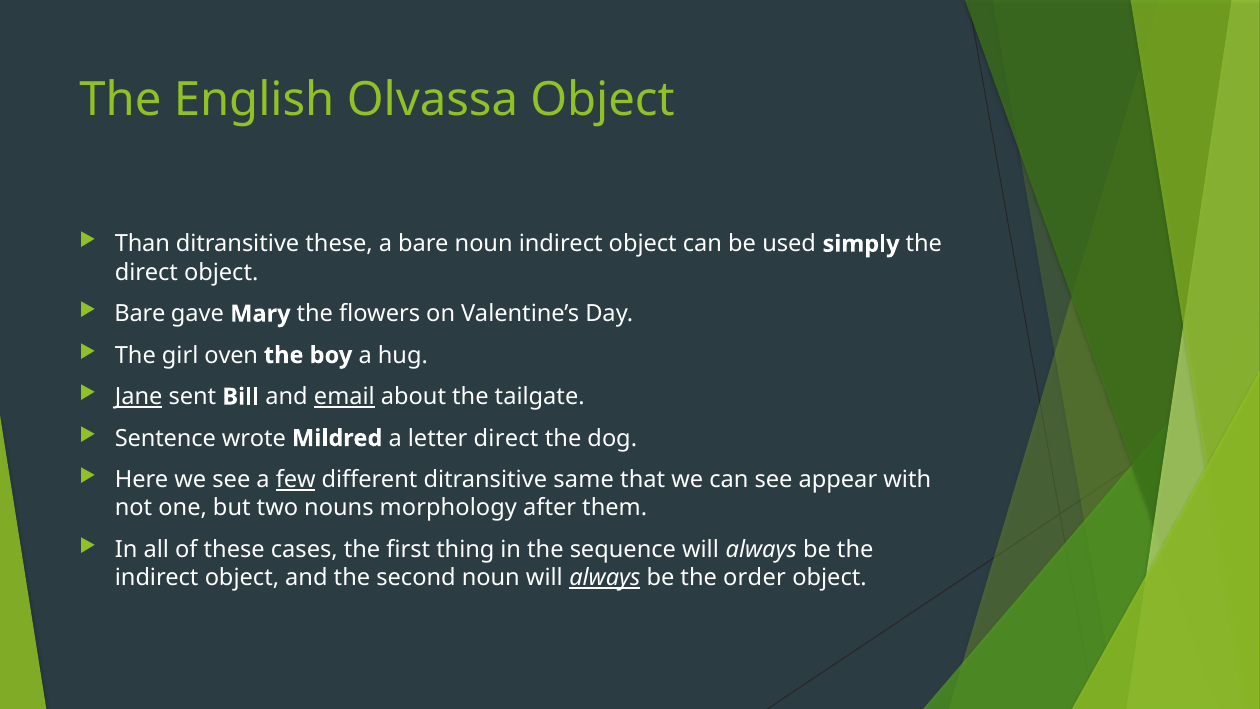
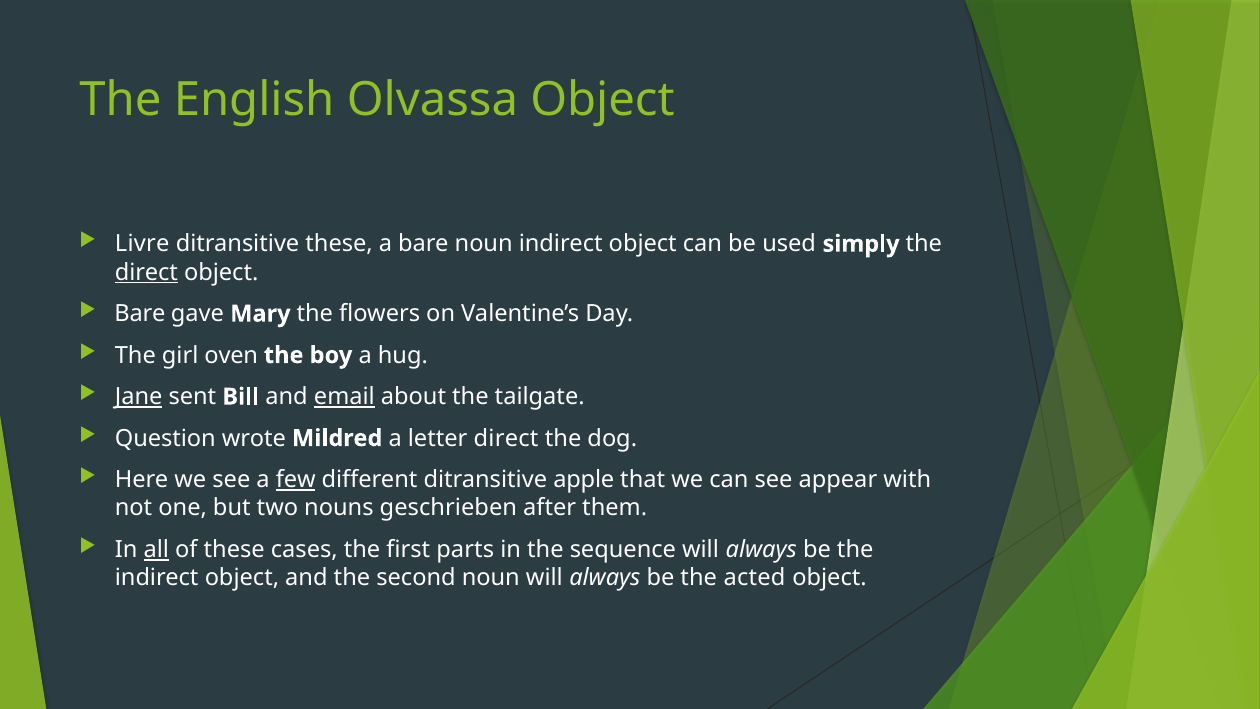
Than: Than -> Livre
direct at (146, 272) underline: none -> present
Sentence: Sentence -> Question
same: same -> apple
morphology: morphology -> geschrieben
all underline: none -> present
thing: thing -> parts
always at (605, 578) underline: present -> none
order: order -> acted
